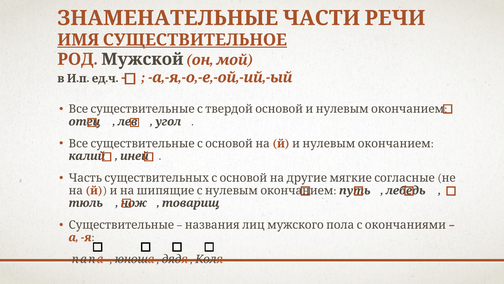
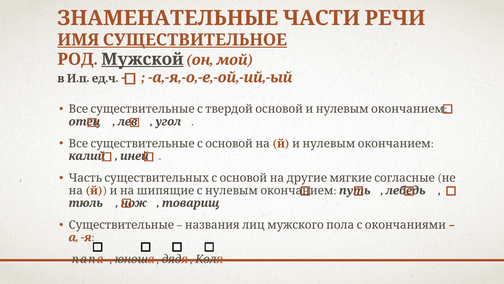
Мужской underline: none -> present
